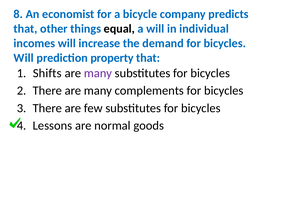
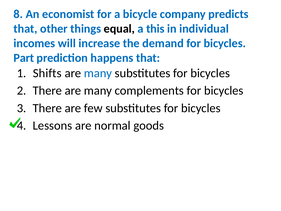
a will: will -> this
Will at (24, 58): Will -> Part
property: property -> happens
many at (98, 73) colour: purple -> blue
